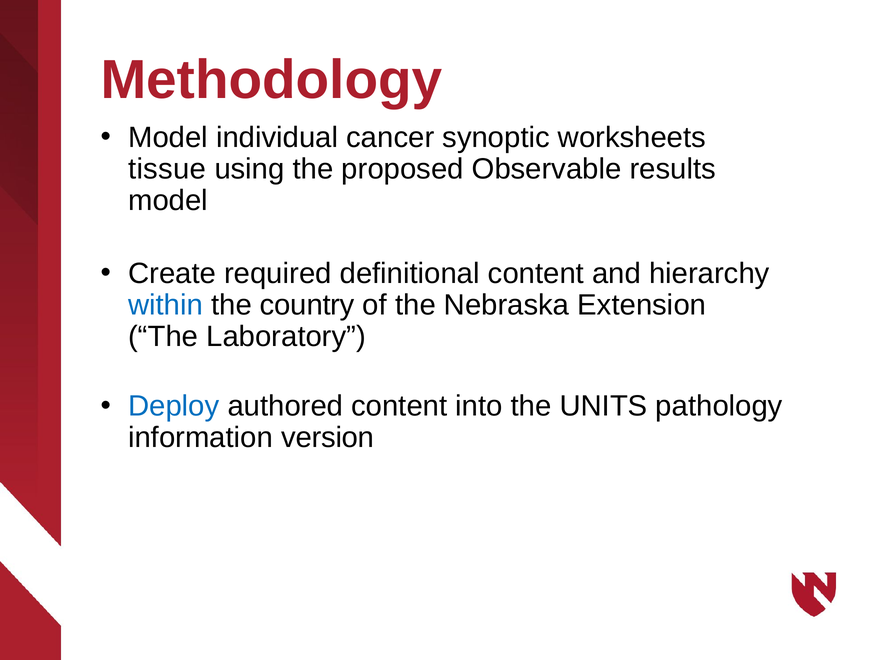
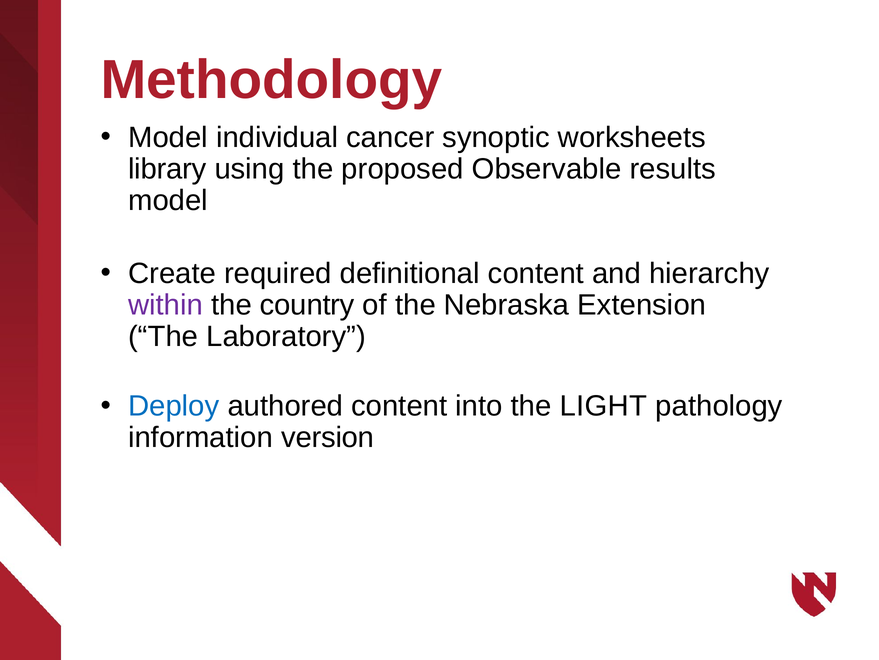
tissue: tissue -> library
within colour: blue -> purple
UNITS: UNITS -> LIGHT
